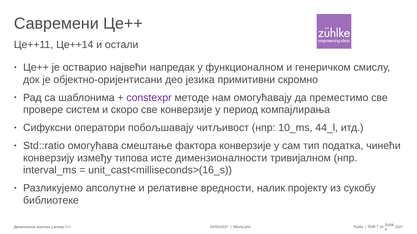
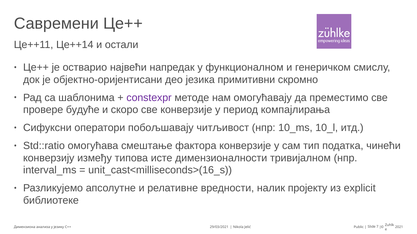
систем: систем -> будуће
44_l: 44_l -> 10_l
сукобу: сукобу -> explicit
